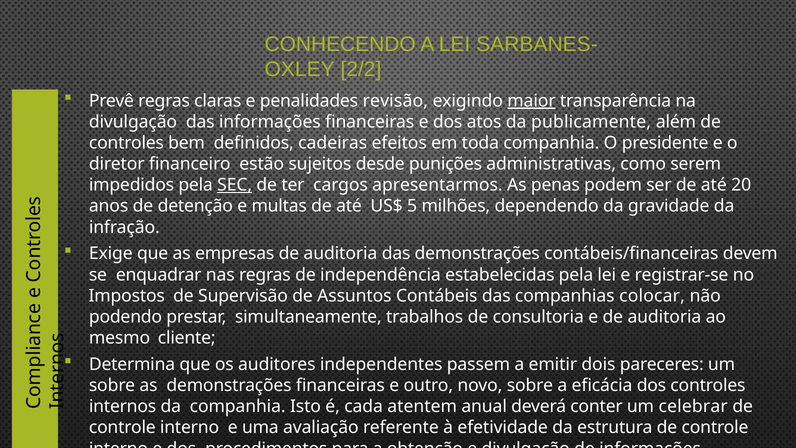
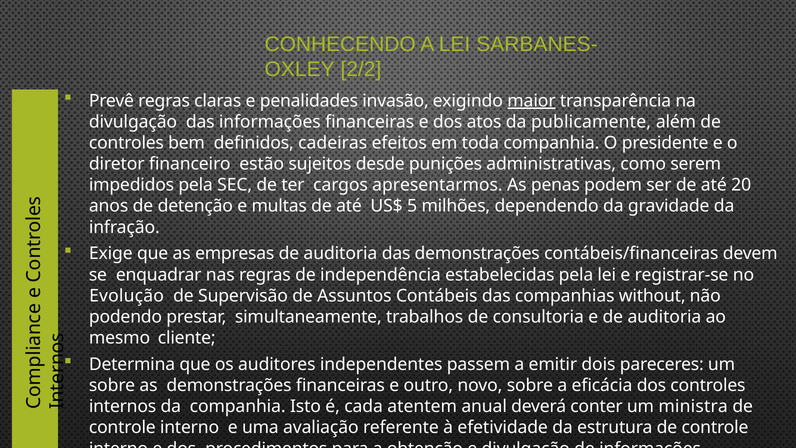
revisão: revisão -> invasão
SEC underline: present -> none
Impostos: Impostos -> Evolução
colocar: colocar -> without
celebrar: celebrar -> ministra
